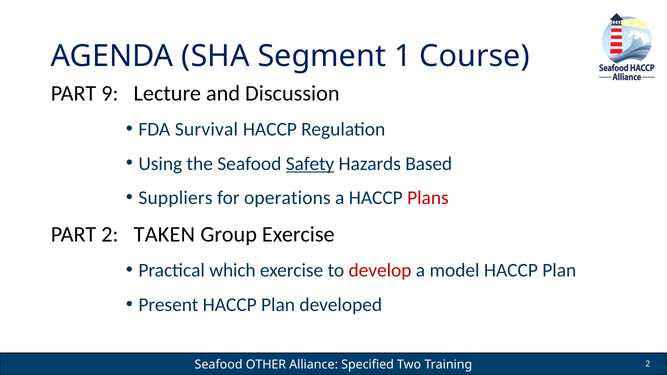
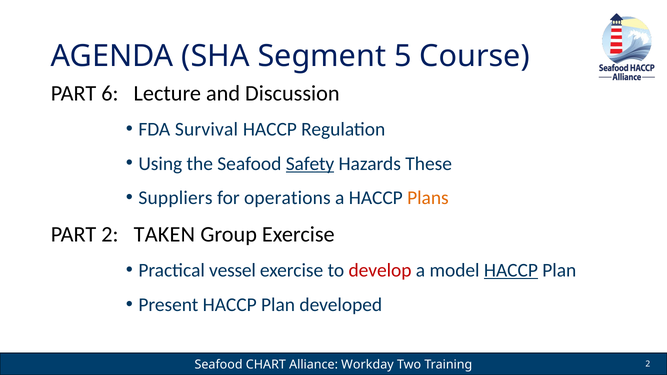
1: 1 -> 5
9: 9 -> 6
Based: Based -> These
Plans colour: red -> orange
which: which -> vessel
HACCP at (511, 270) underline: none -> present
OTHER: OTHER -> CHART
Specified: Specified -> Workday
